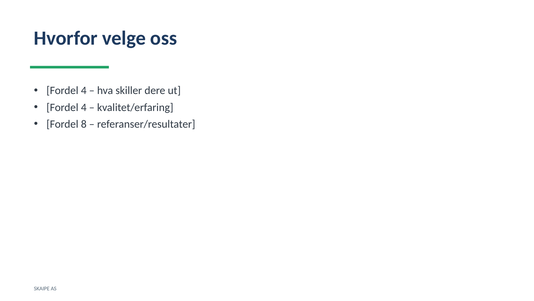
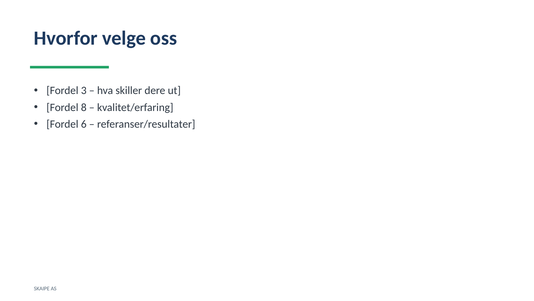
4 at (84, 90): 4 -> 3
4 at (84, 107): 4 -> 8
8: 8 -> 6
